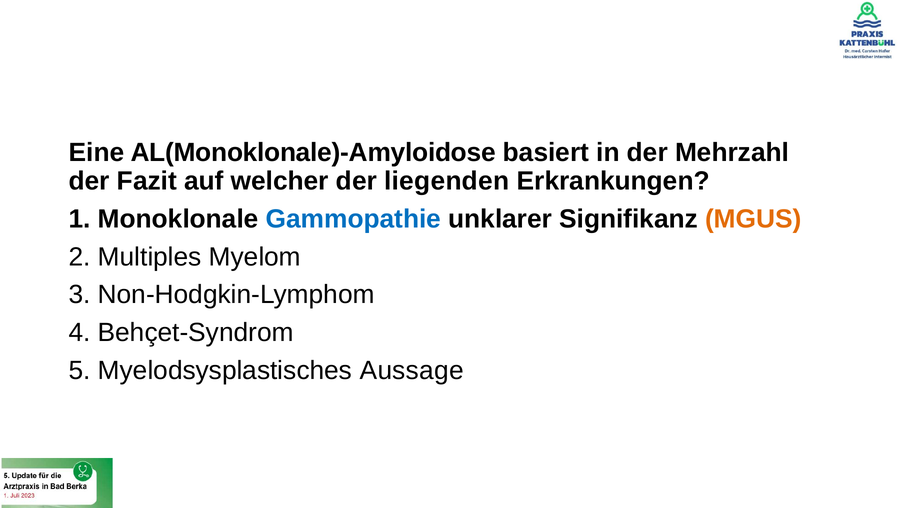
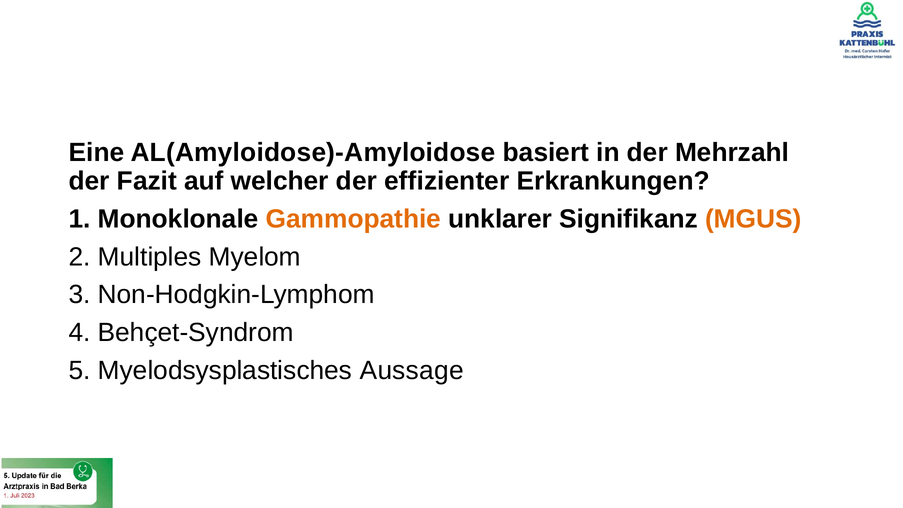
AL(Monoklonale)-Amyloidose: AL(Monoklonale)-Amyloidose -> AL(Amyloidose)-Amyloidose
liegenden: liegenden -> effizienter
Gammopathie colour: blue -> orange
